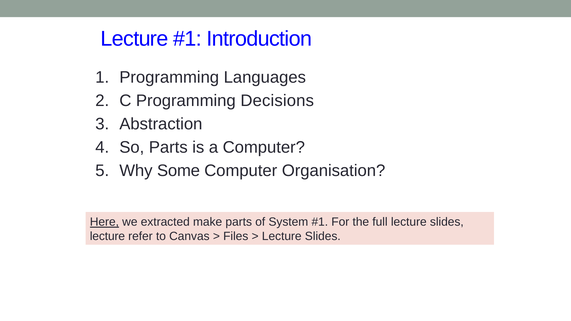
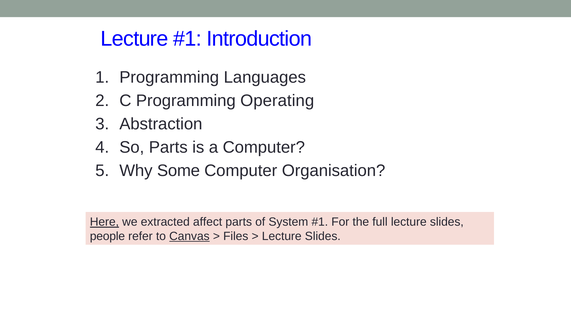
Decisions: Decisions -> Operating
make: make -> affect
lecture at (107, 236): lecture -> people
Canvas underline: none -> present
